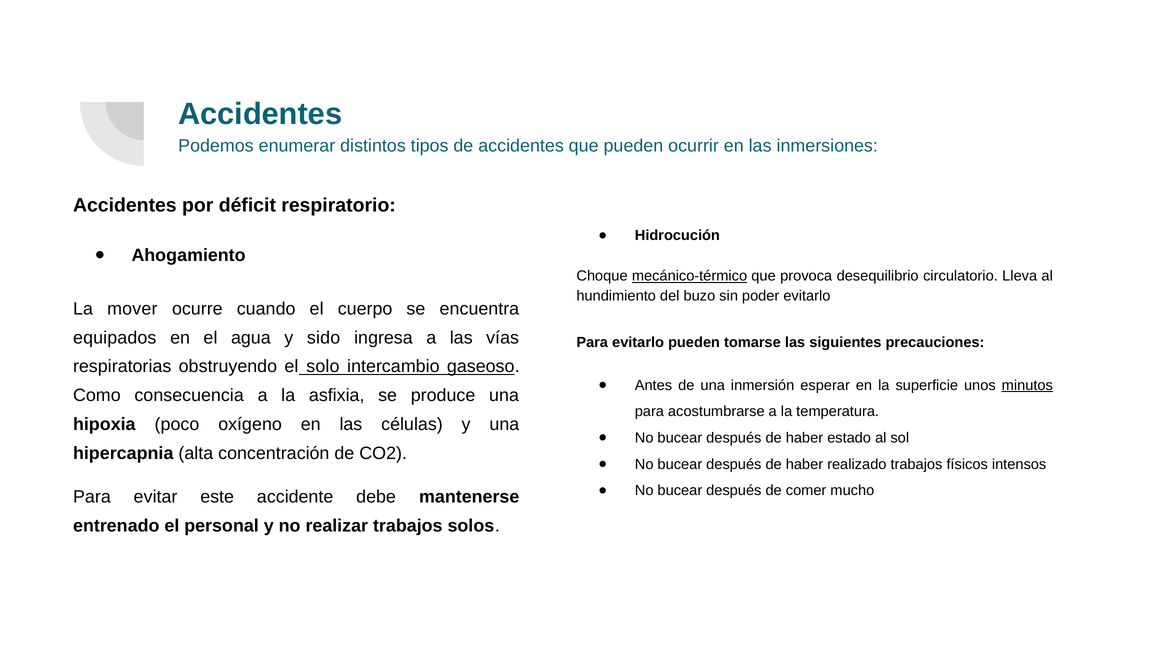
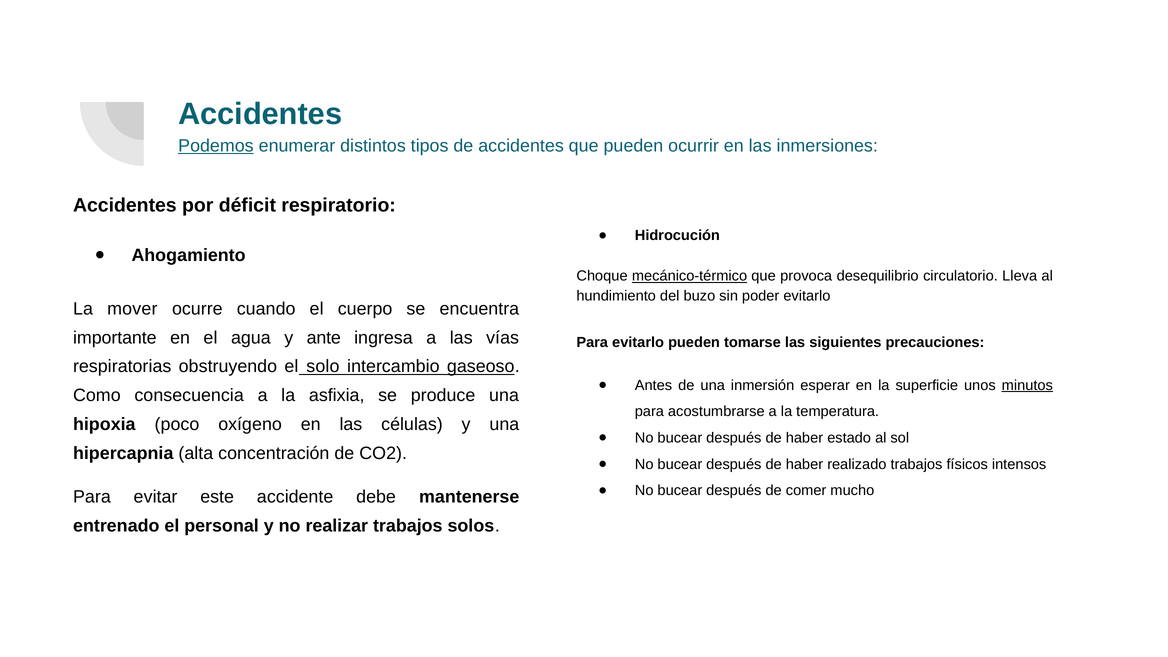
Podemos underline: none -> present
equipados: equipados -> importante
sido: sido -> ante
